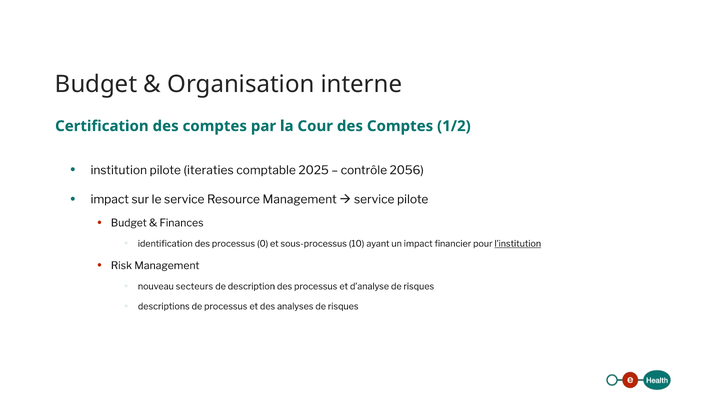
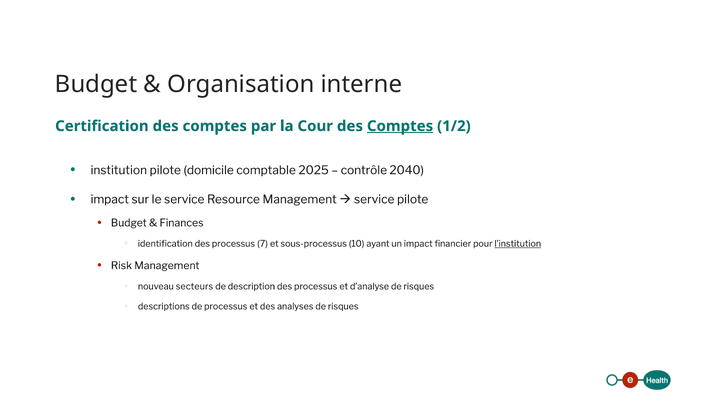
Comptes at (400, 126) underline: none -> present
iteraties: iteraties -> domicile
2056: 2056 -> 2040
0: 0 -> 7
